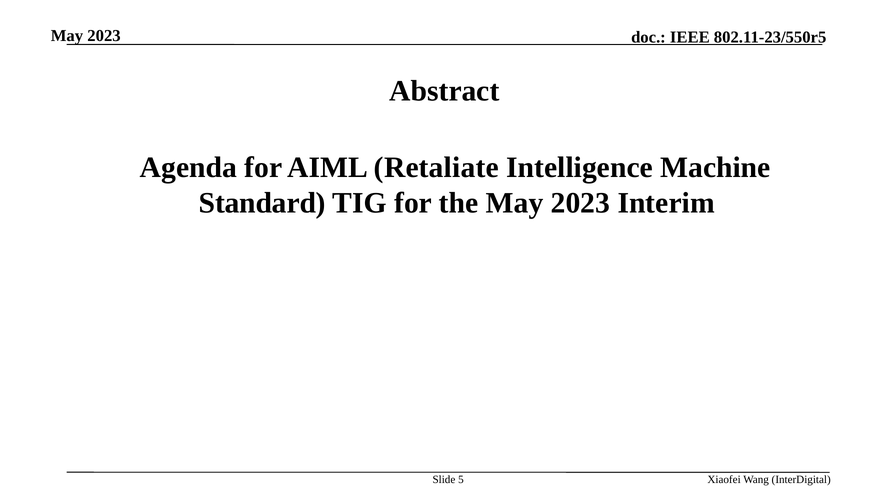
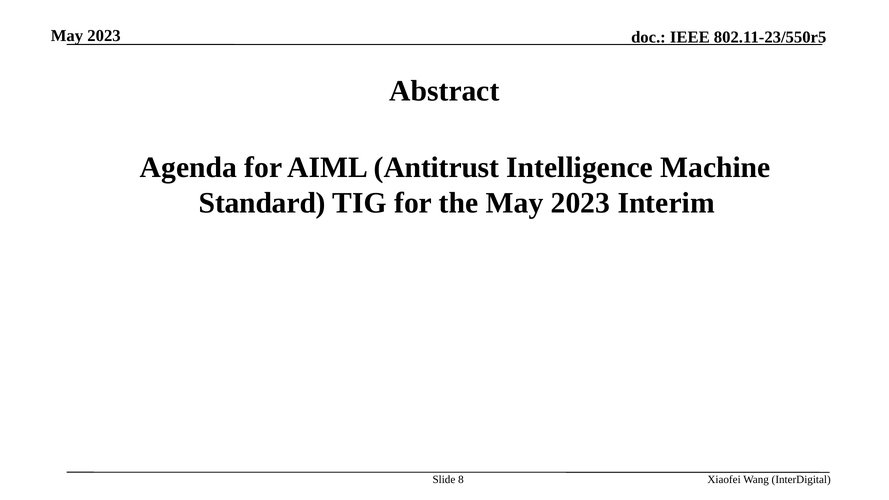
Retaliate: Retaliate -> Antitrust
5: 5 -> 8
